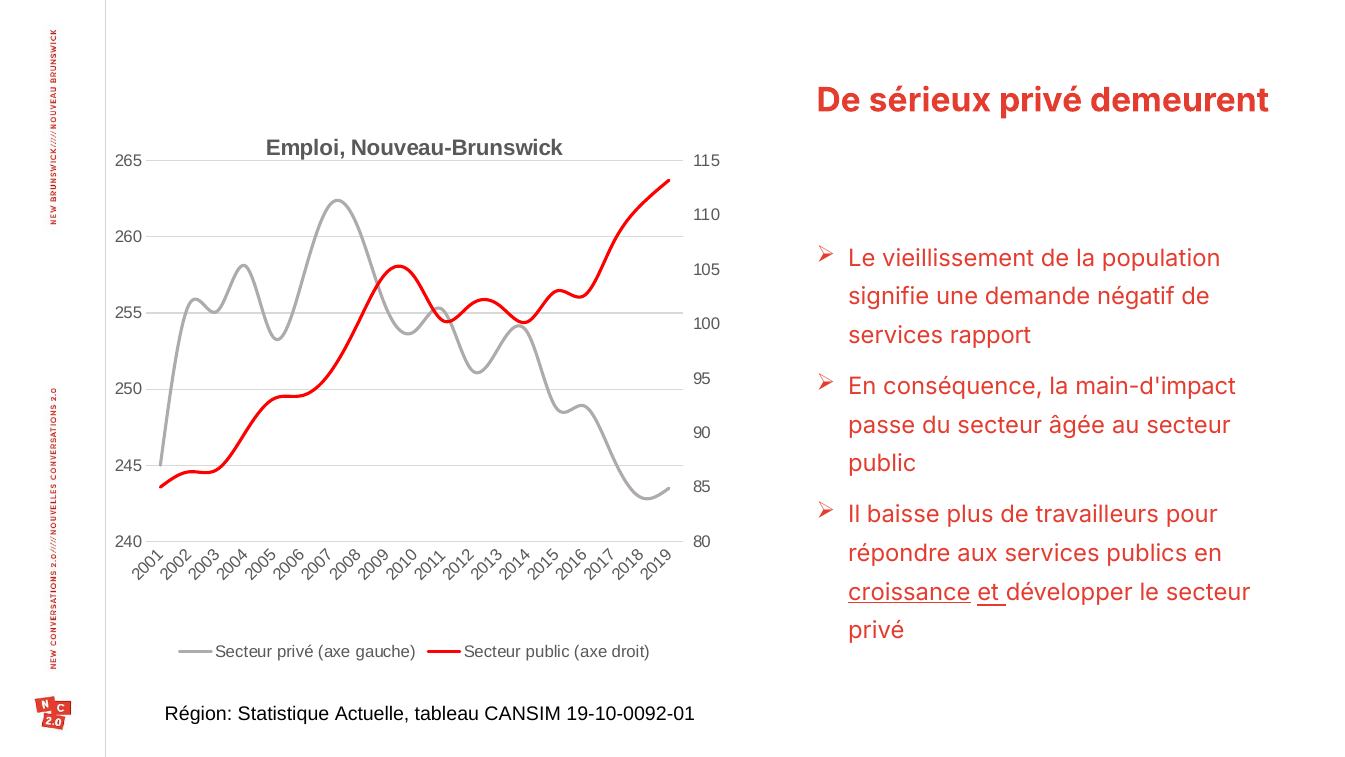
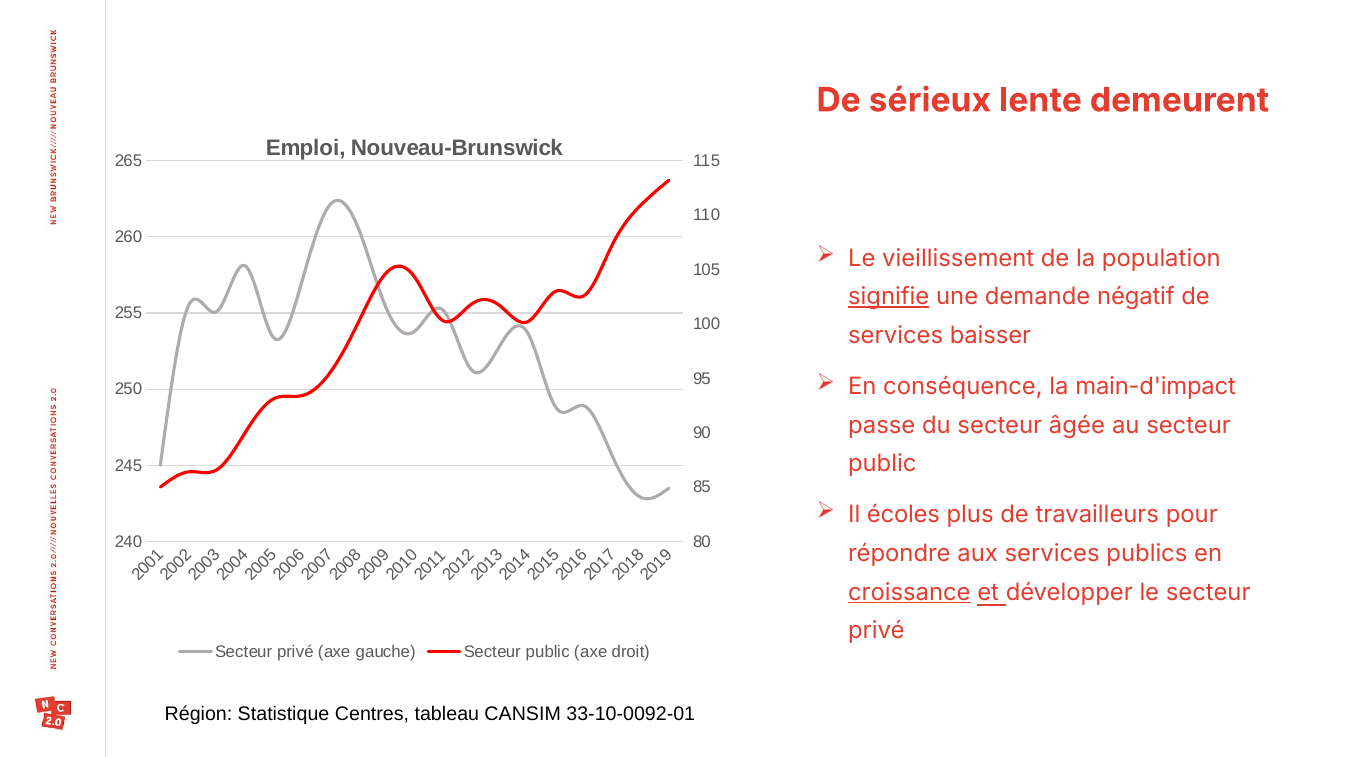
sérieux privé: privé -> lente
signifie underline: none -> present
rapport: rapport -> baisser
baisse: baisse -> écoles
Actuelle: Actuelle -> Centres
19-10-0092-01: 19-10-0092-01 -> 33-10-0092-01
